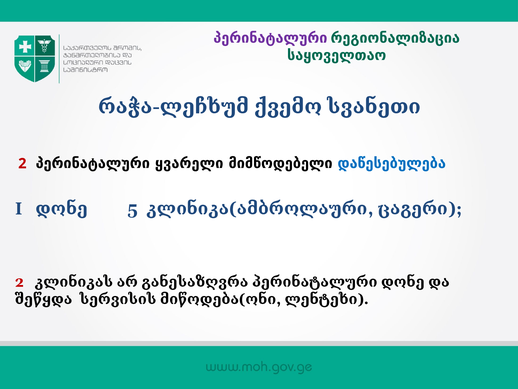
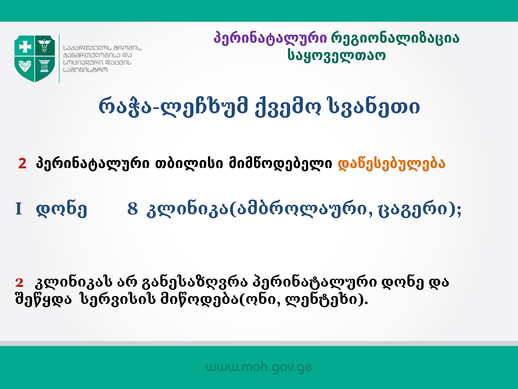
ყვარელი: ყვარელი -> თბილისი
დაწესებულება colour: blue -> orange
5: 5 -> 8
